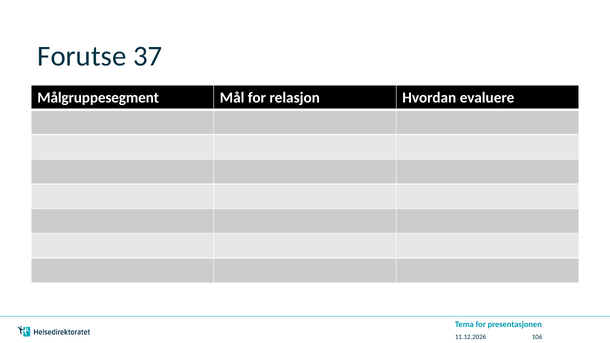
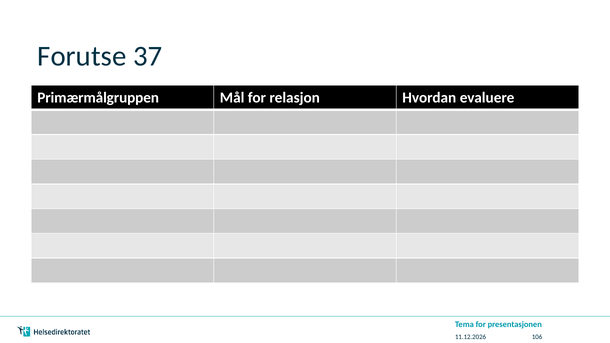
Målgruppesegment: Målgruppesegment -> Primærmålgruppen
